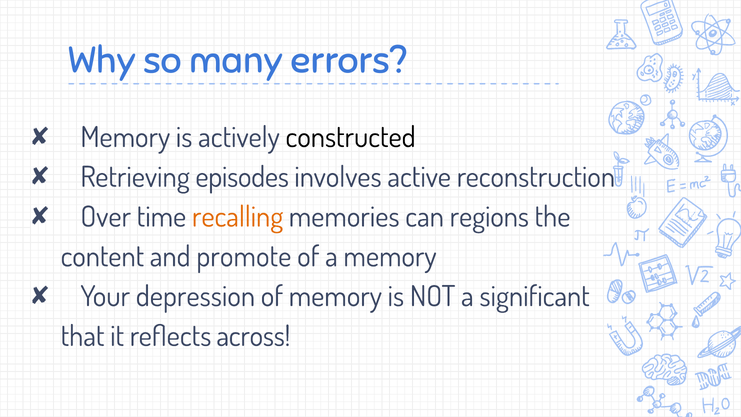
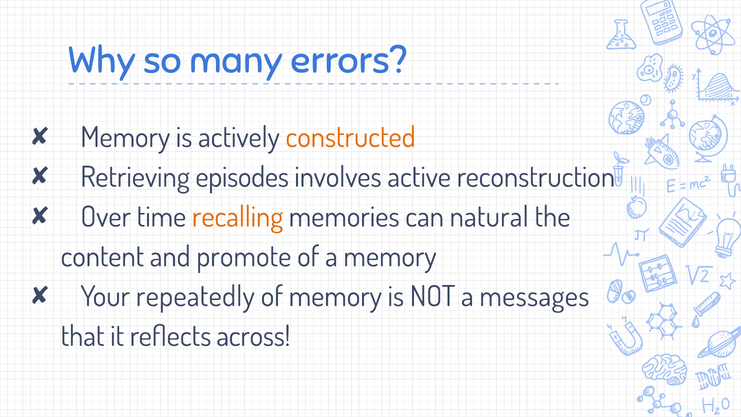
constructed colour: black -> orange
regions: regions -> natural
depression: depression -> repeatedly
significant: significant -> messages
